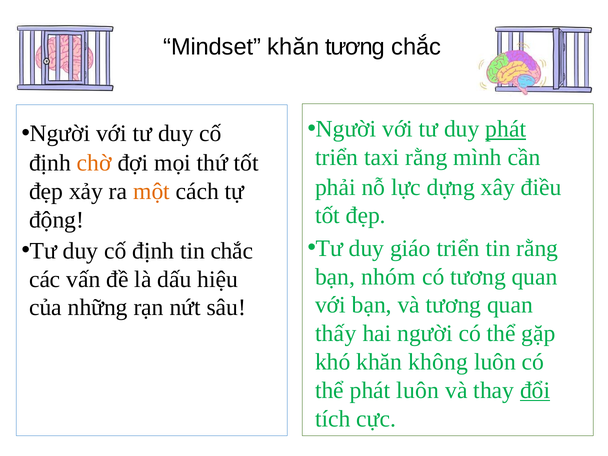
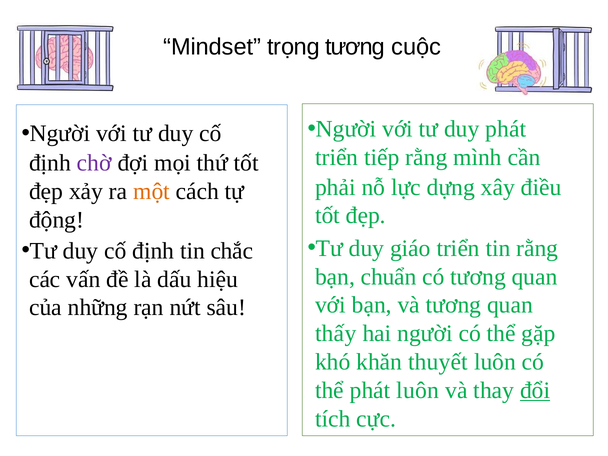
Mindset khăn: khăn -> trọng
tương chắc: chắc -> cuộc
phát at (506, 129) underline: present -> none
taxi: taxi -> tiếp
chờ colour: orange -> purple
nhóm: nhóm -> chuẩn
không: không -> thuyết
